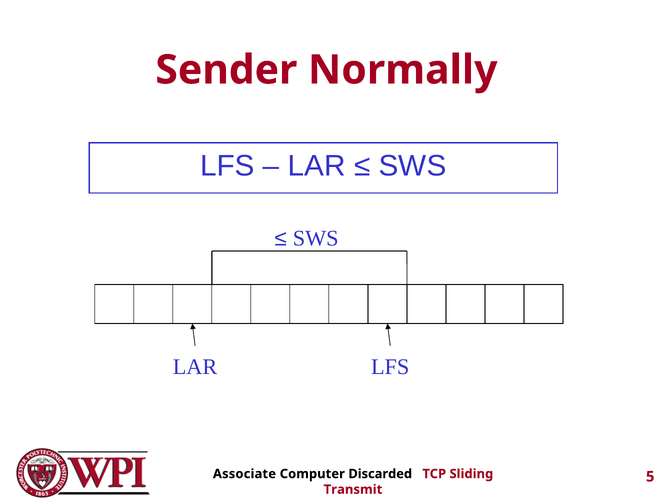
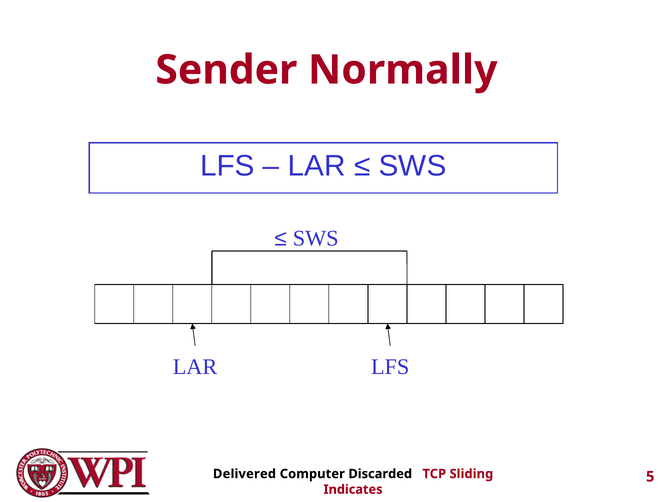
Associate: Associate -> Delivered
Transmit: Transmit -> Indicates
